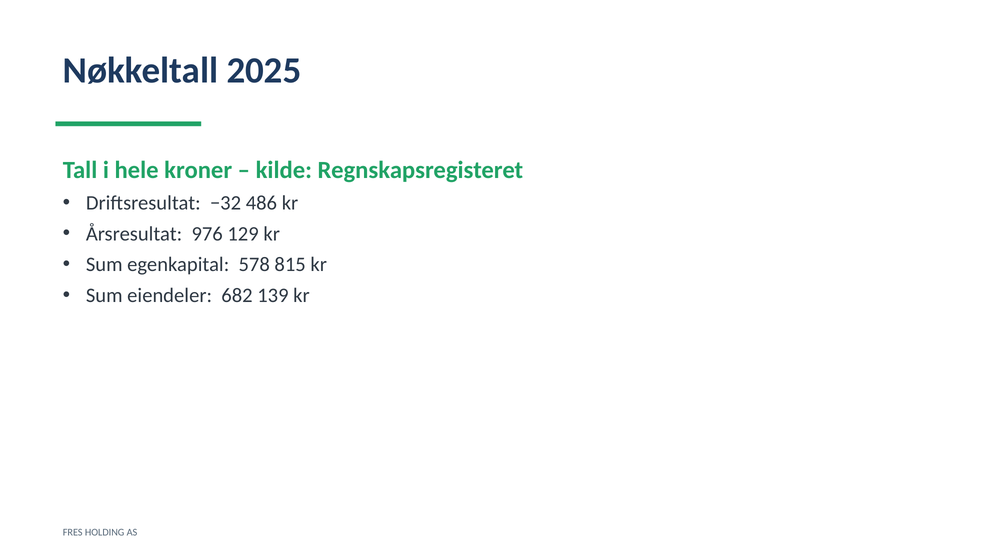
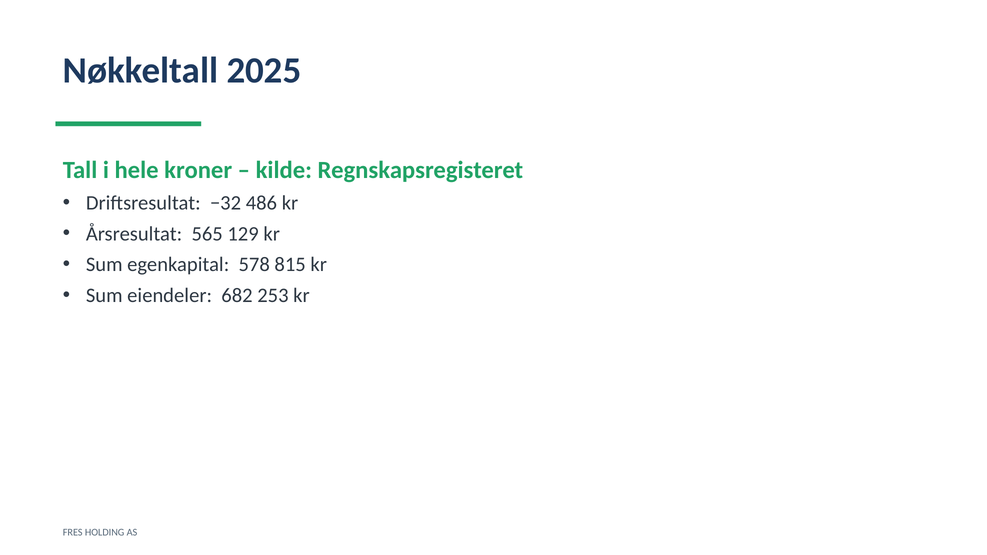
976: 976 -> 565
139: 139 -> 253
